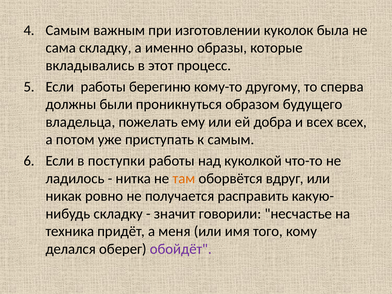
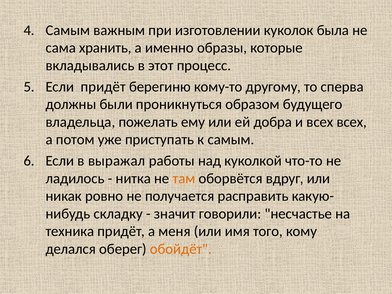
сама складку: складку -> хранить
Если работы: работы -> придёт
поступки: поступки -> выражал
обойдёт colour: purple -> orange
